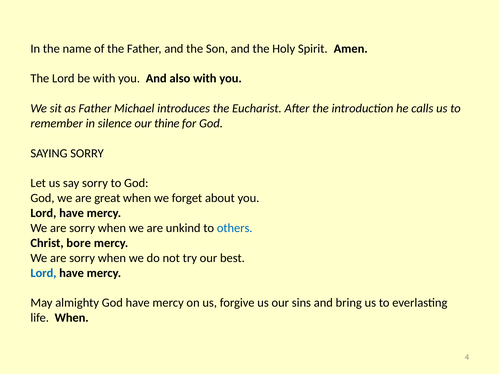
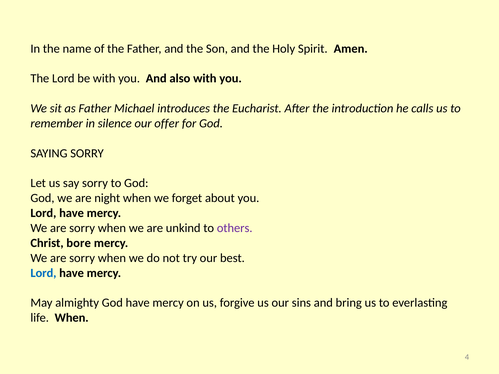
thine: thine -> offer
great: great -> night
others colour: blue -> purple
